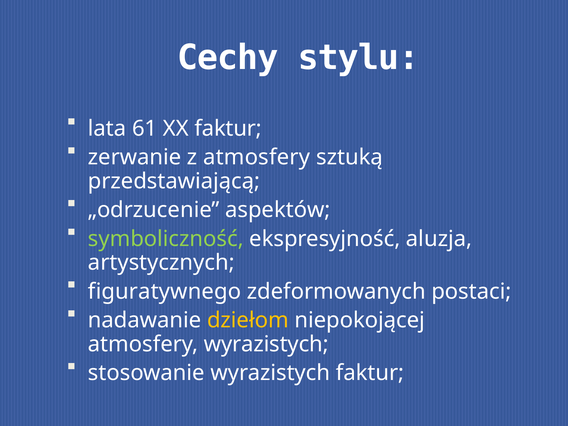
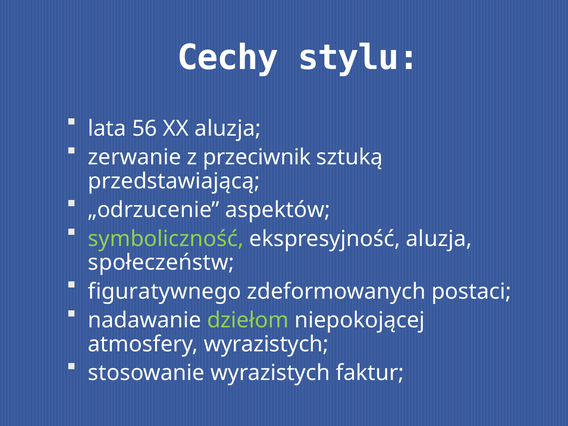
61: 61 -> 56
XX faktur: faktur -> aluzja
z atmosfery: atmosfery -> przeciwnik
artystycznych: artystycznych -> społeczeństw
dziełom colour: yellow -> light green
